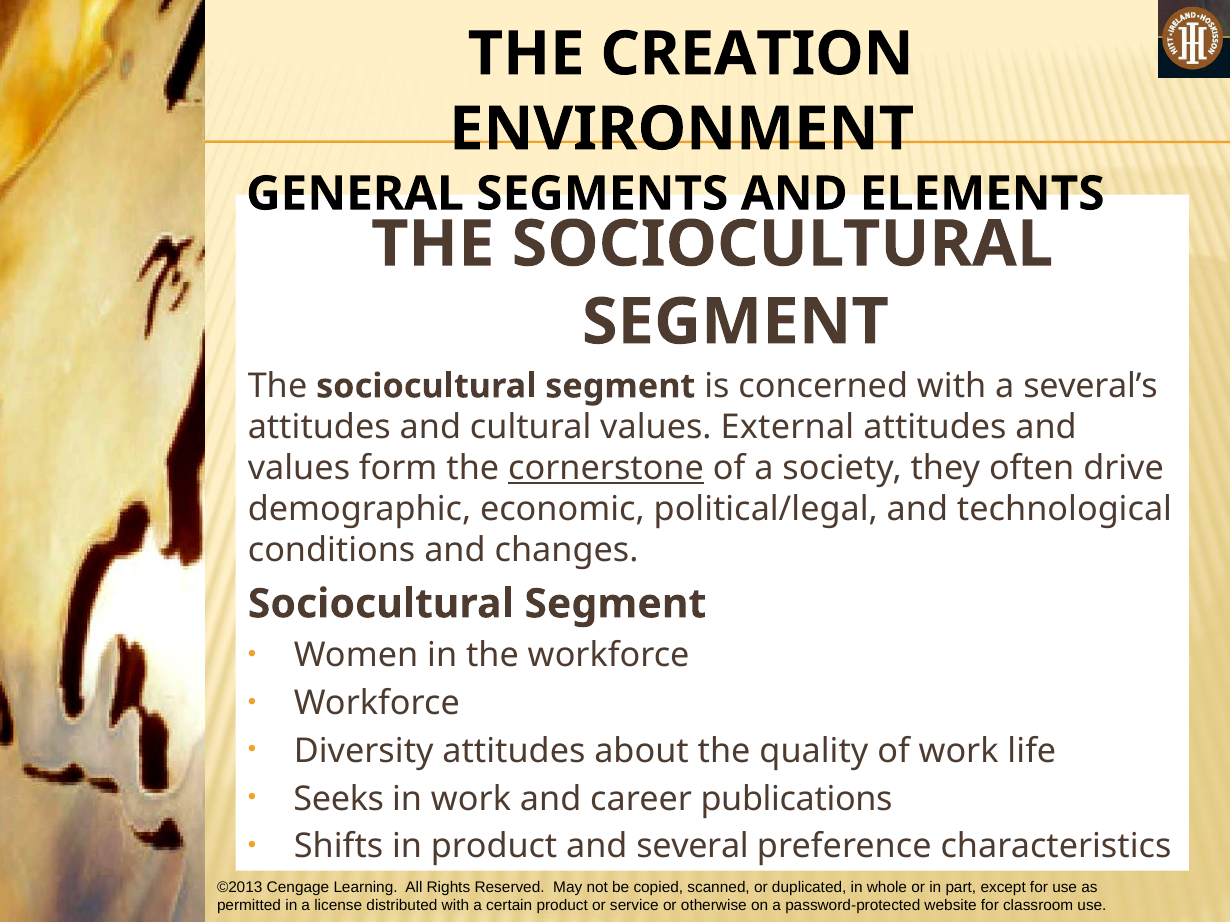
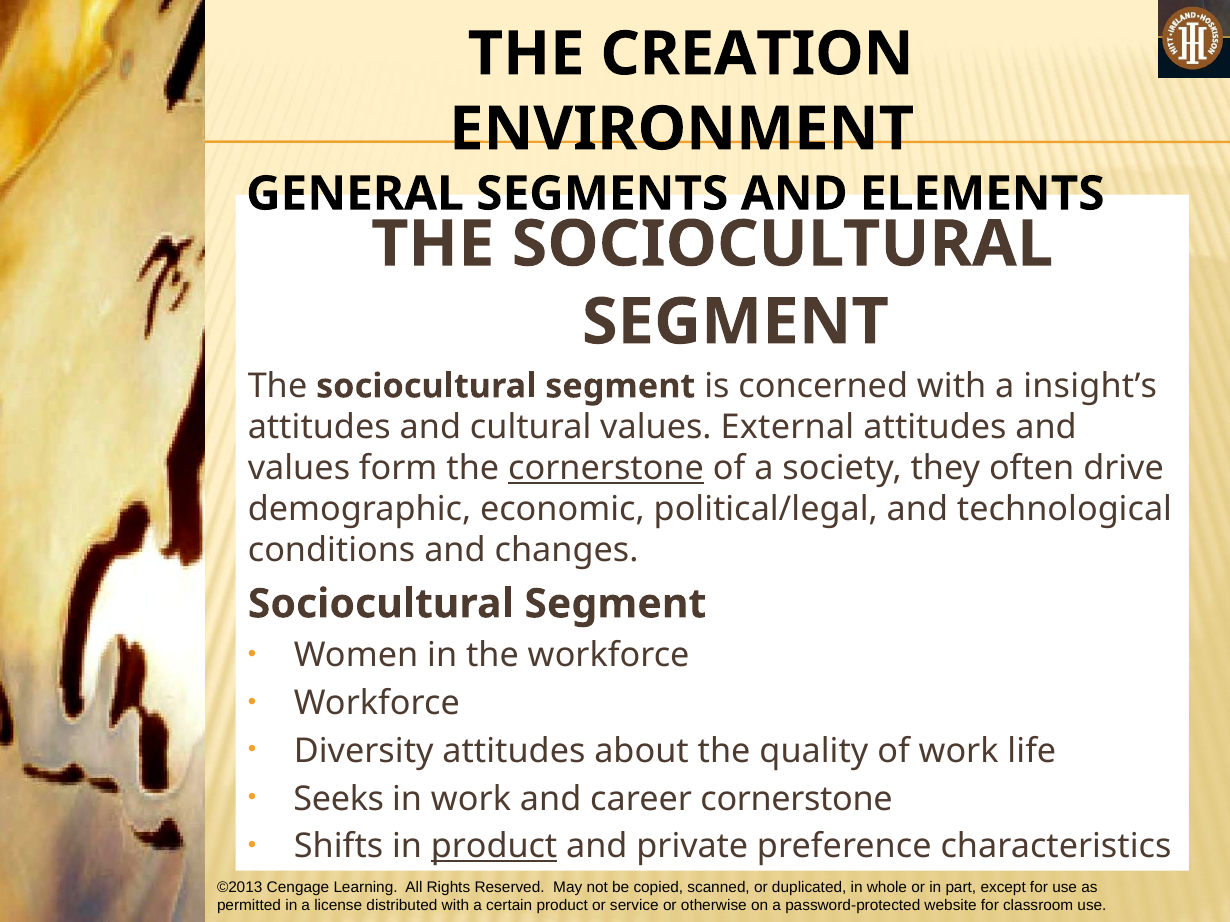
several’s: several’s -> insight’s
career publications: publications -> cornerstone
product at (494, 847) underline: none -> present
several: several -> private
